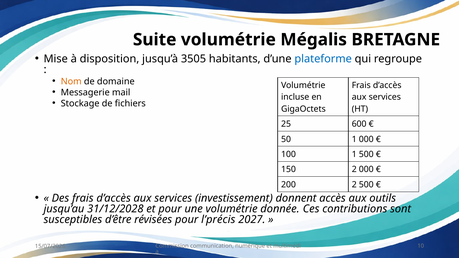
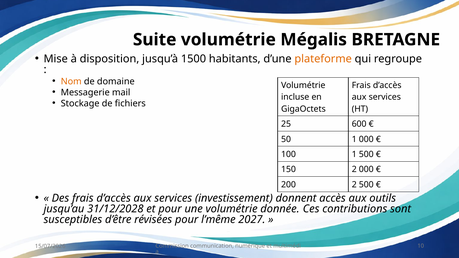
3505: 3505 -> 1500
plateforme colour: blue -> orange
l’précis: l’précis -> l’même
